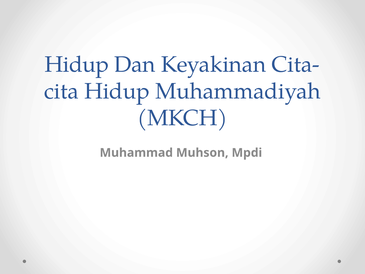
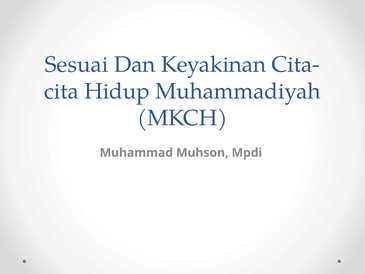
Hidup at (77, 64): Hidup -> Sesuai
